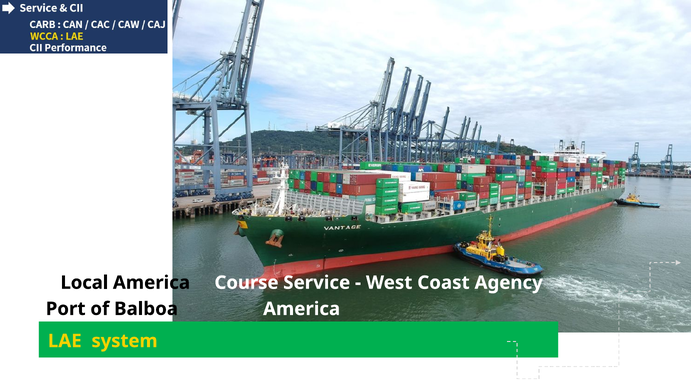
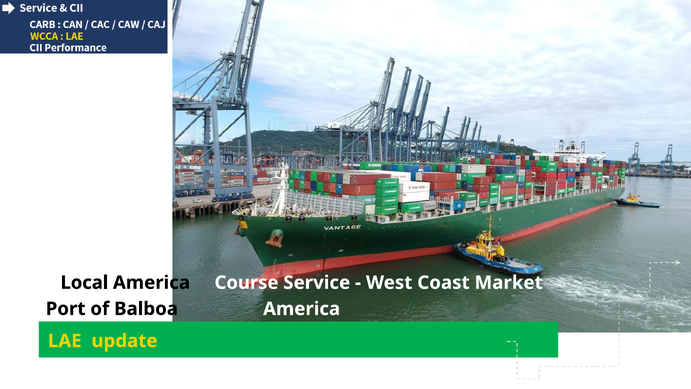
Agency: Agency -> Market
system: system -> update
